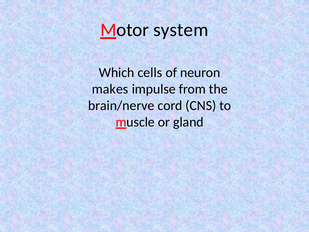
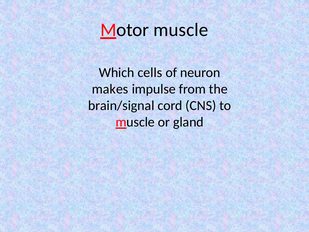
Motor system: system -> muscle
brain/nerve: brain/nerve -> brain/signal
